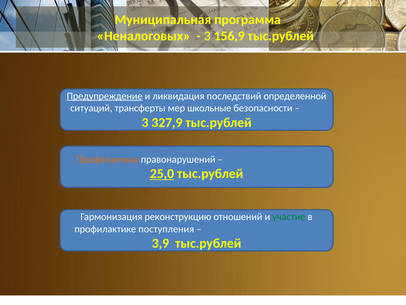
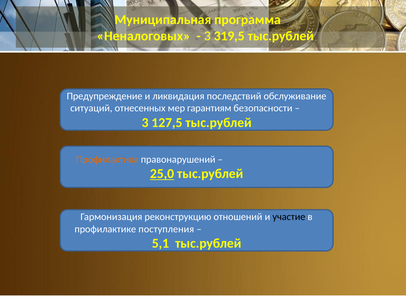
156,9: 156,9 -> 319,5
Предупреждение underline: present -> none
определенной: определенной -> обслуживание
трансферты: трансферты -> отнесенных
школьные: школьные -> гарантиям
327,9: 327,9 -> 127,5
участие colour: green -> black
3,9: 3,9 -> 5,1
